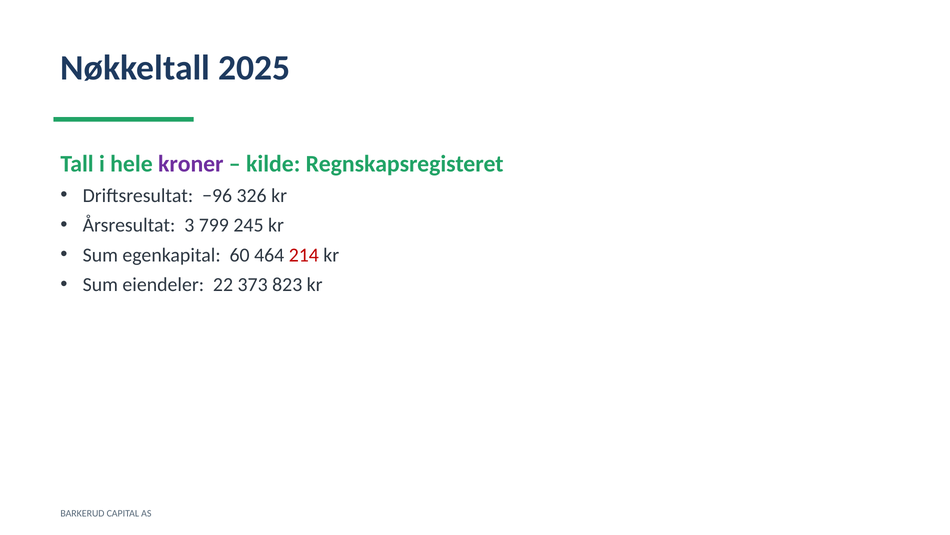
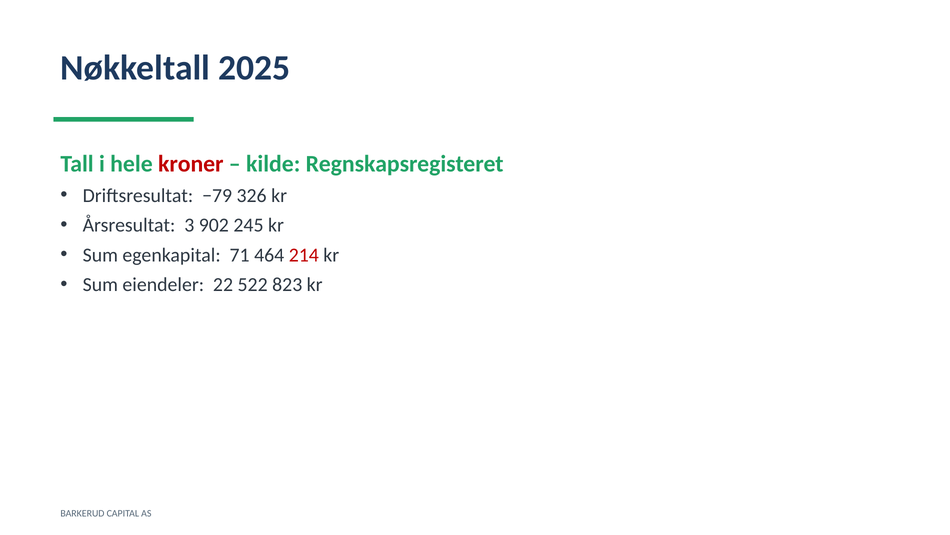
kroner colour: purple -> red
−96: −96 -> −79
799: 799 -> 902
60: 60 -> 71
373: 373 -> 522
